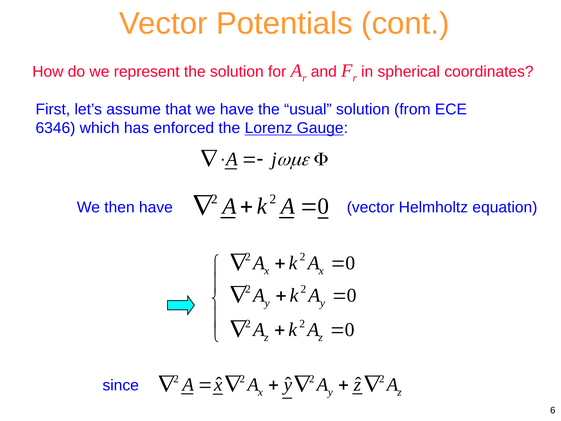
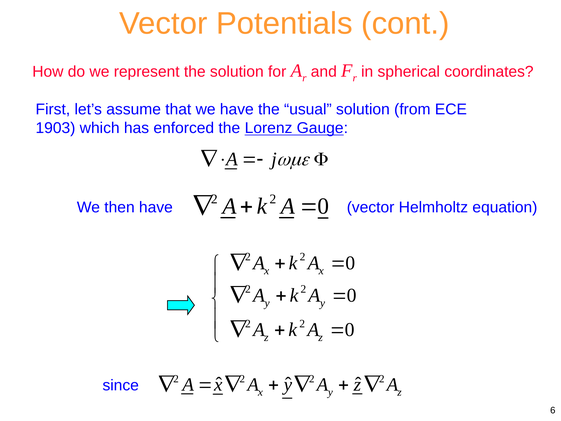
6346: 6346 -> 1903
